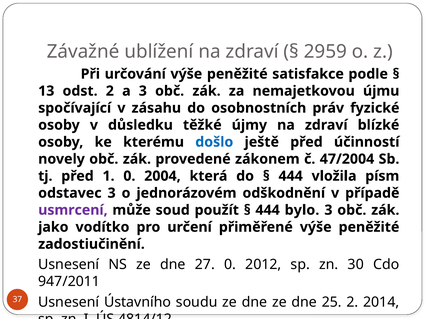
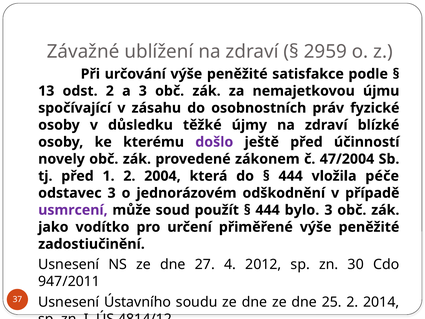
došlo colour: blue -> purple
1 0: 0 -> 2
písm: písm -> péče
27 0: 0 -> 4
